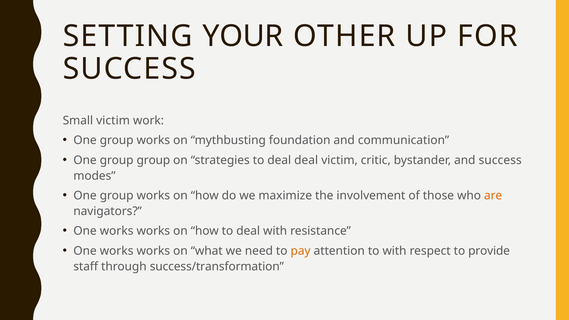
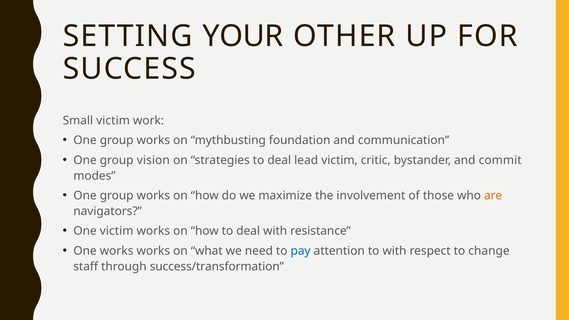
group group: group -> vision
deal deal: deal -> lead
and success: success -> commit
works at (117, 231): works -> victim
pay colour: orange -> blue
provide: provide -> change
